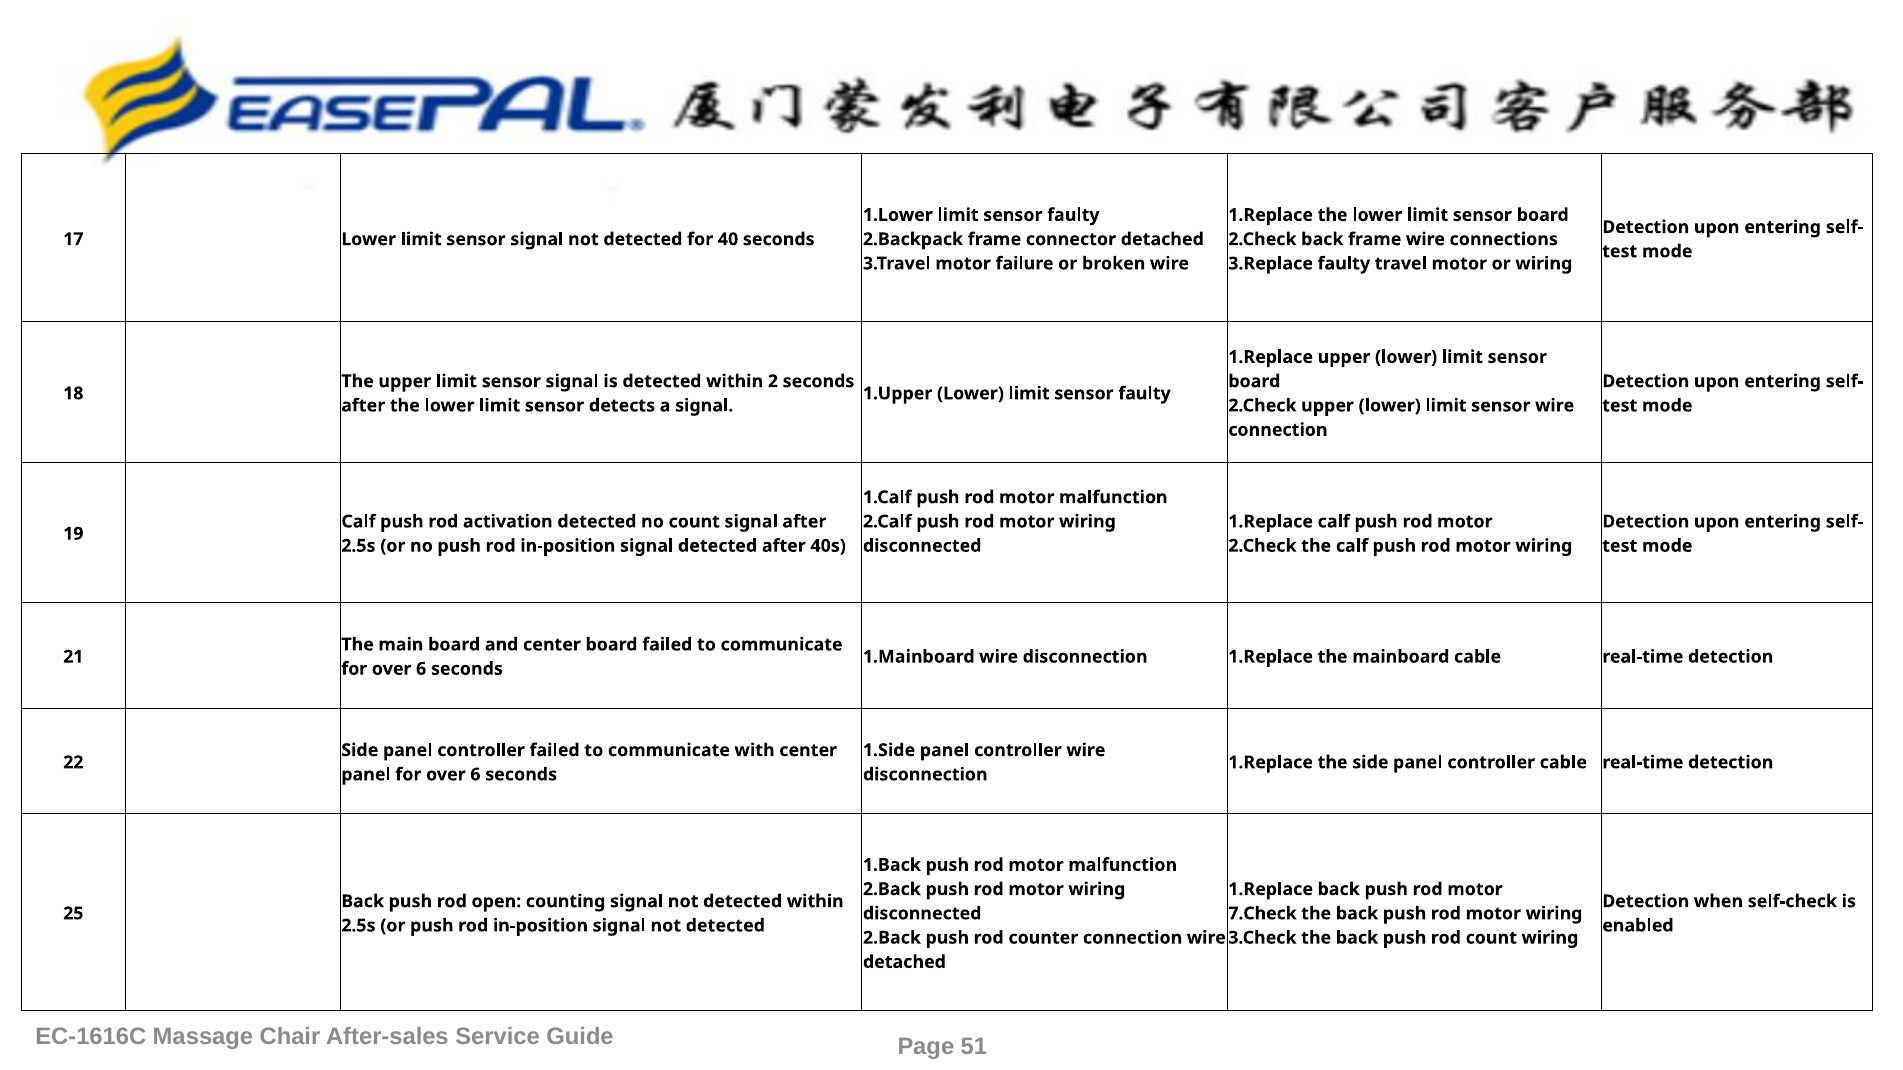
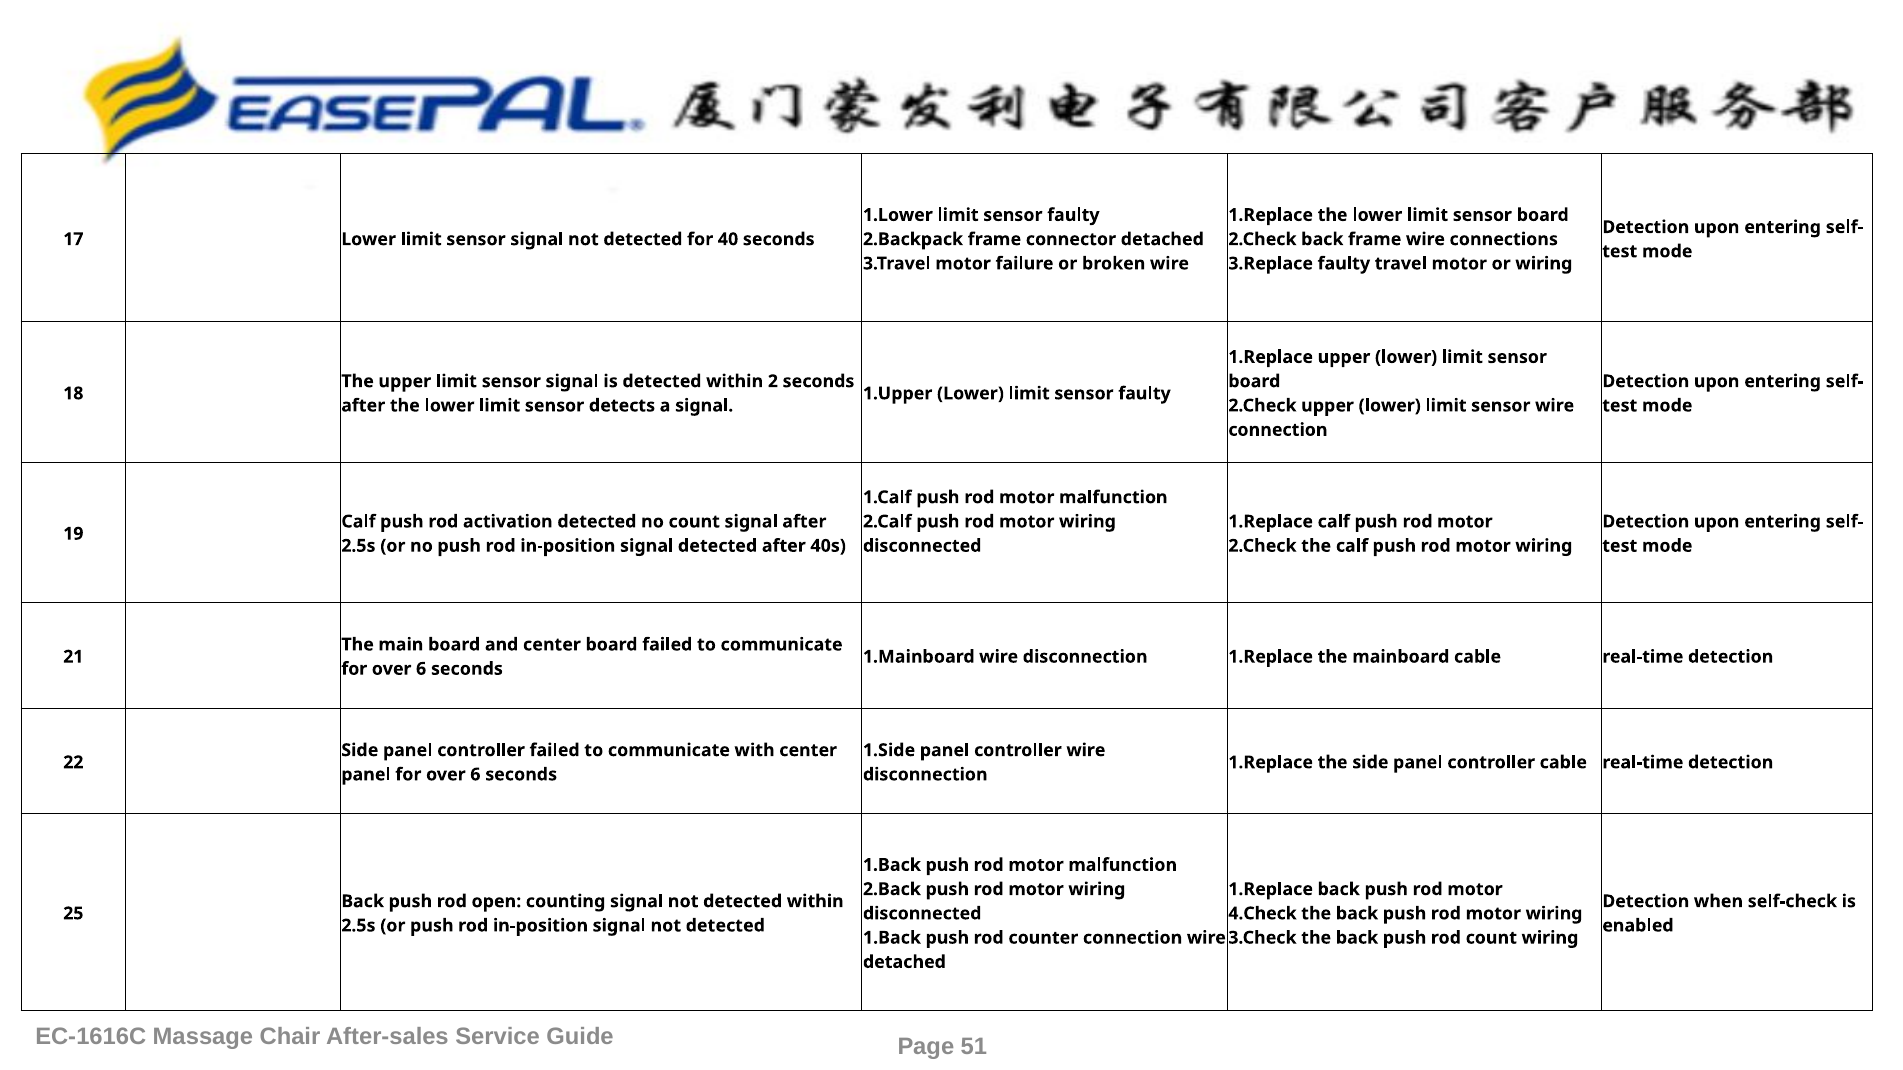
7.Check: 7.Check -> 4.Check
2.Back at (892, 938): 2.Back -> 1.Back
